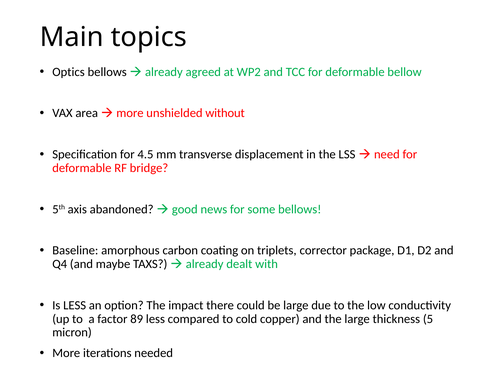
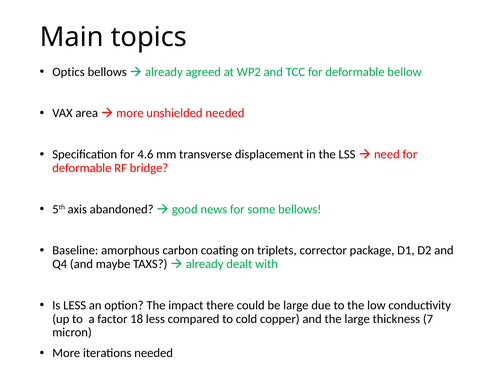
unshielded without: without -> needed
4.5: 4.5 -> 4.6
89: 89 -> 18
5: 5 -> 7
